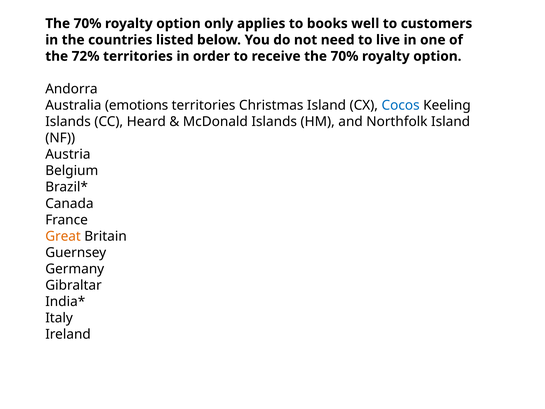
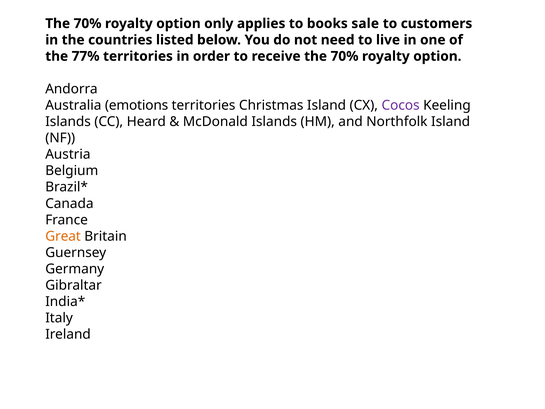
well: well -> sale
72%: 72% -> 77%
Cocos colour: blue -> purple
